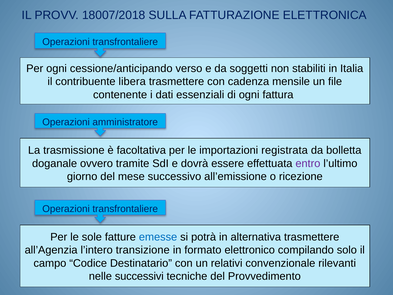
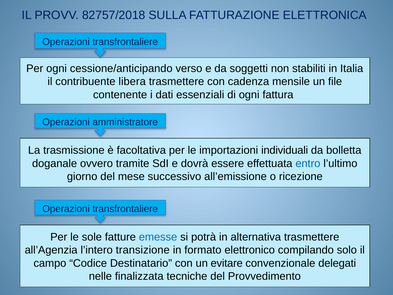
18007/2018: 18007/2018 -> 82757/2018
registrata: registrata -> individuali
entro colour: purple -> blue
relativi: relativi -> evitare
rilevanti: rilevanti -> delegati
successivi: successivi -> finalizzata
